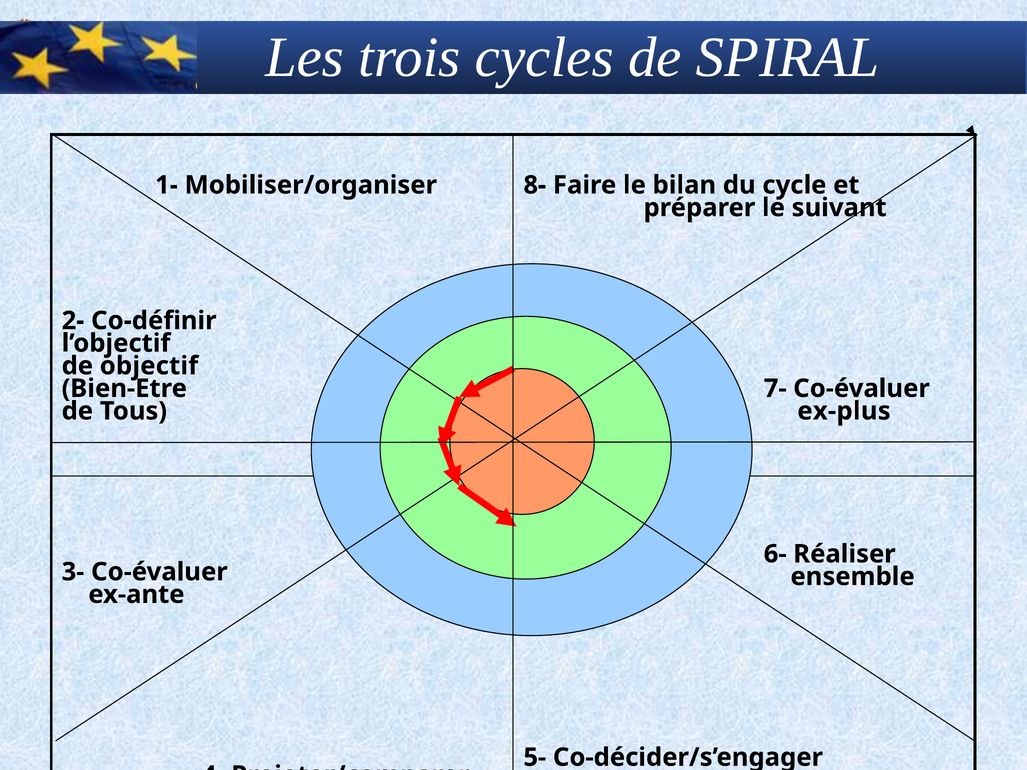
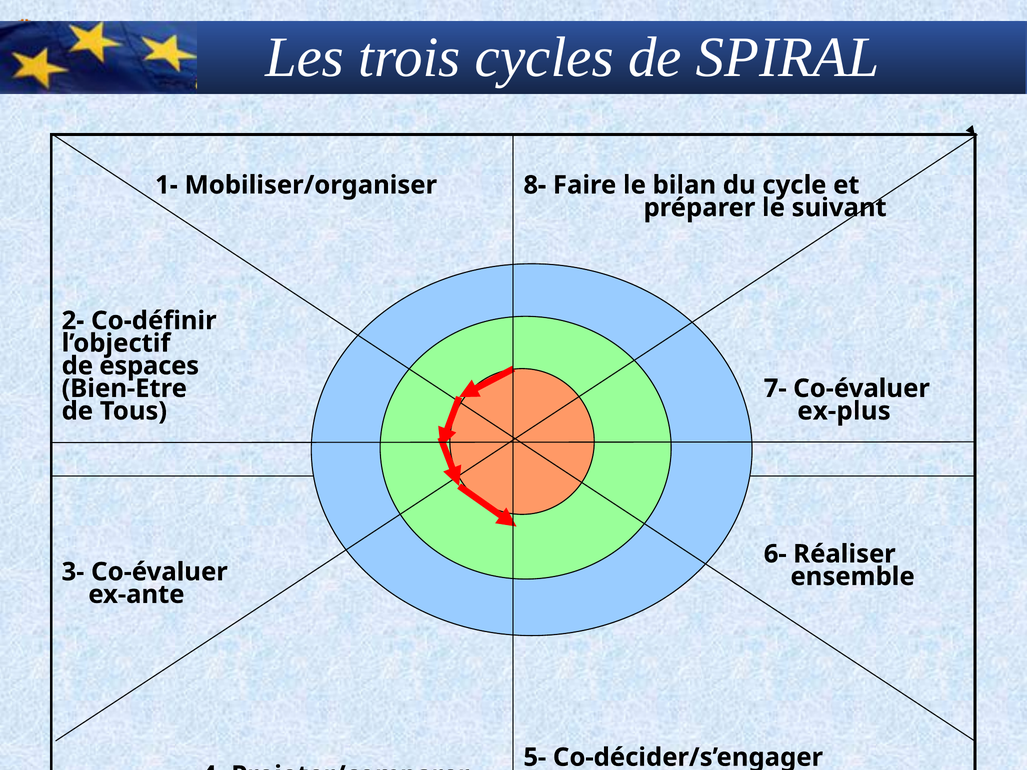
objectif: objectif -> espaces
